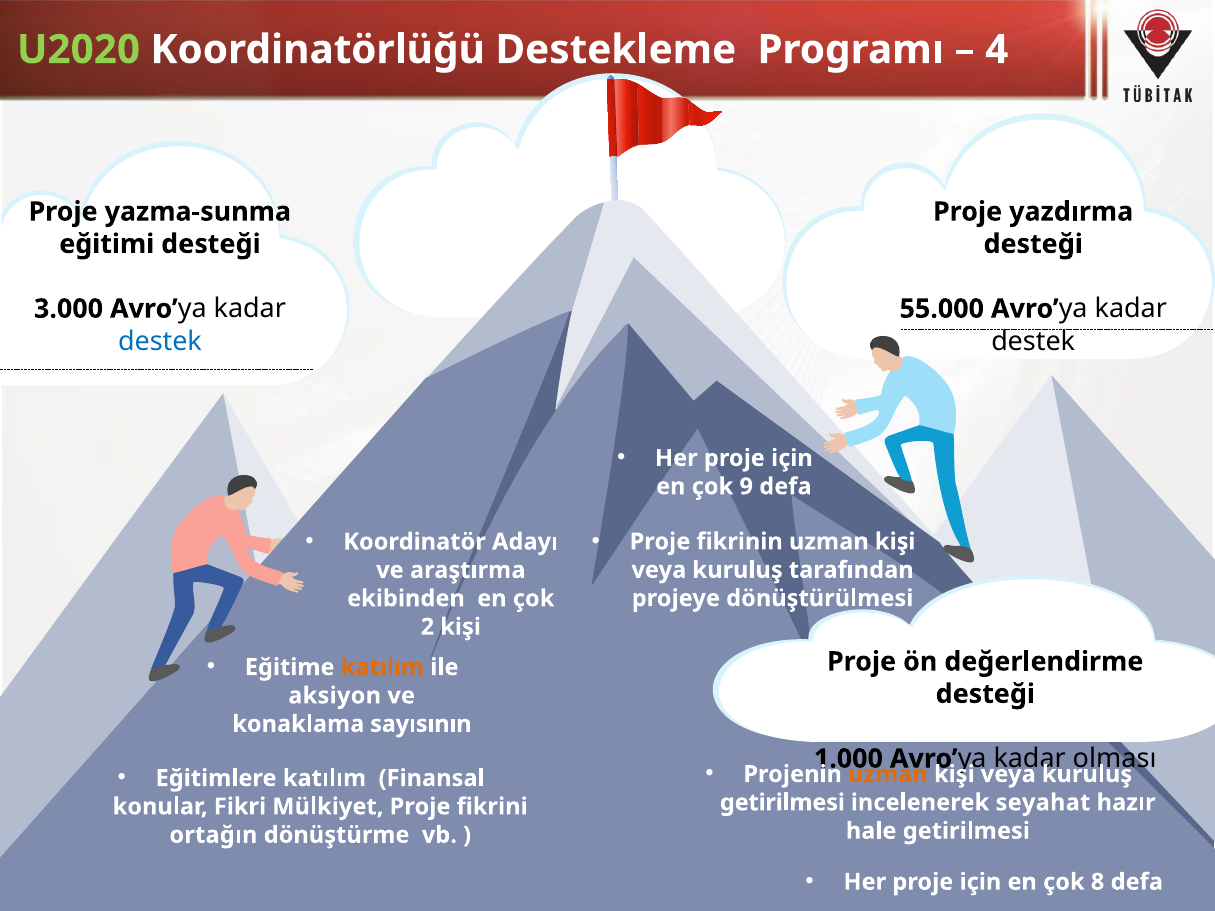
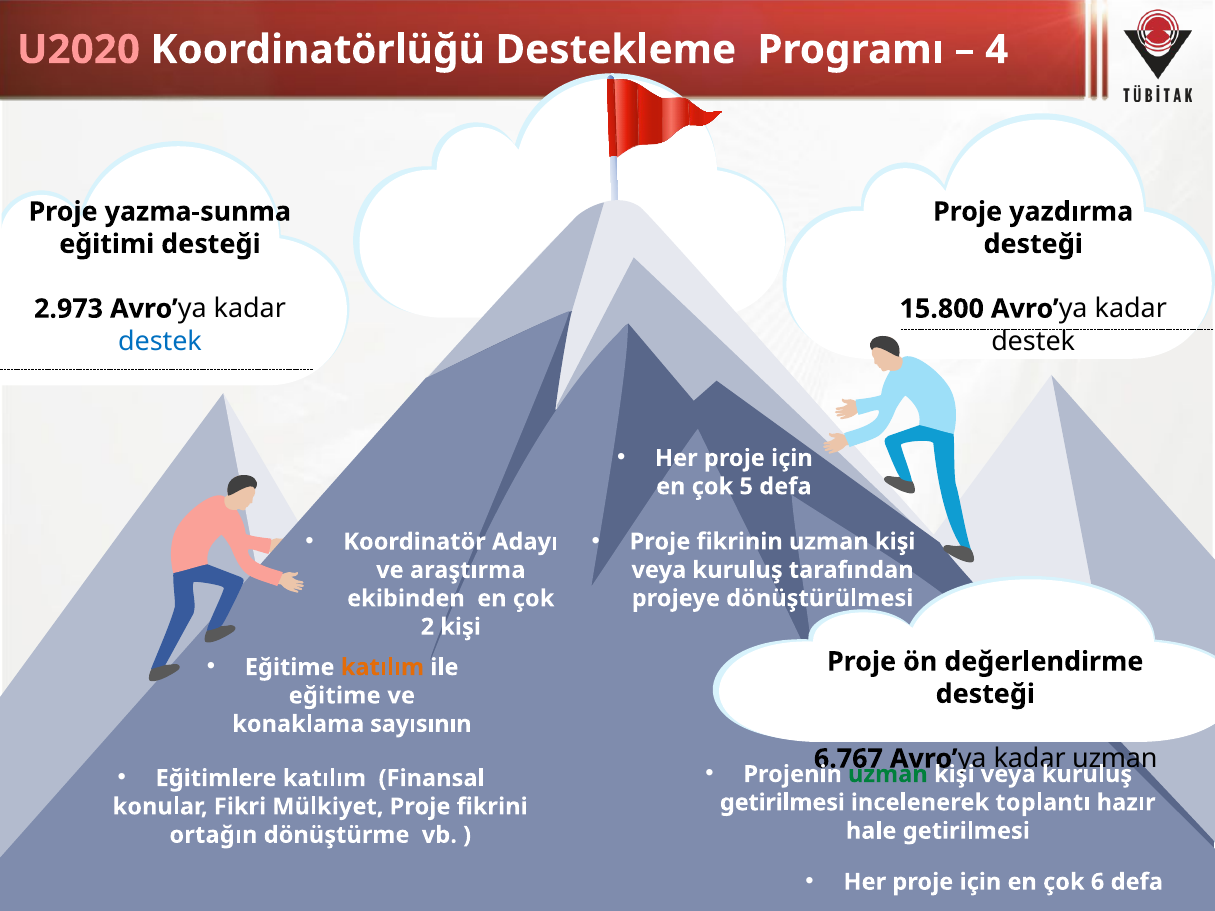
U2020 colour: light green -> pink
3.000: 3.000 -> 2.973
55.000: 55.000 -> 15.800
9: 9 -> 5
aksiyon at (335, 696): aksiyon -> eğitime
1.000: 1.000 -> 6.767
kadar olması: olması -> uzman
uzman at (888, 774) colour: orange -> green
seyahat: seyahat -> toplantı
8: 8 -> 6
